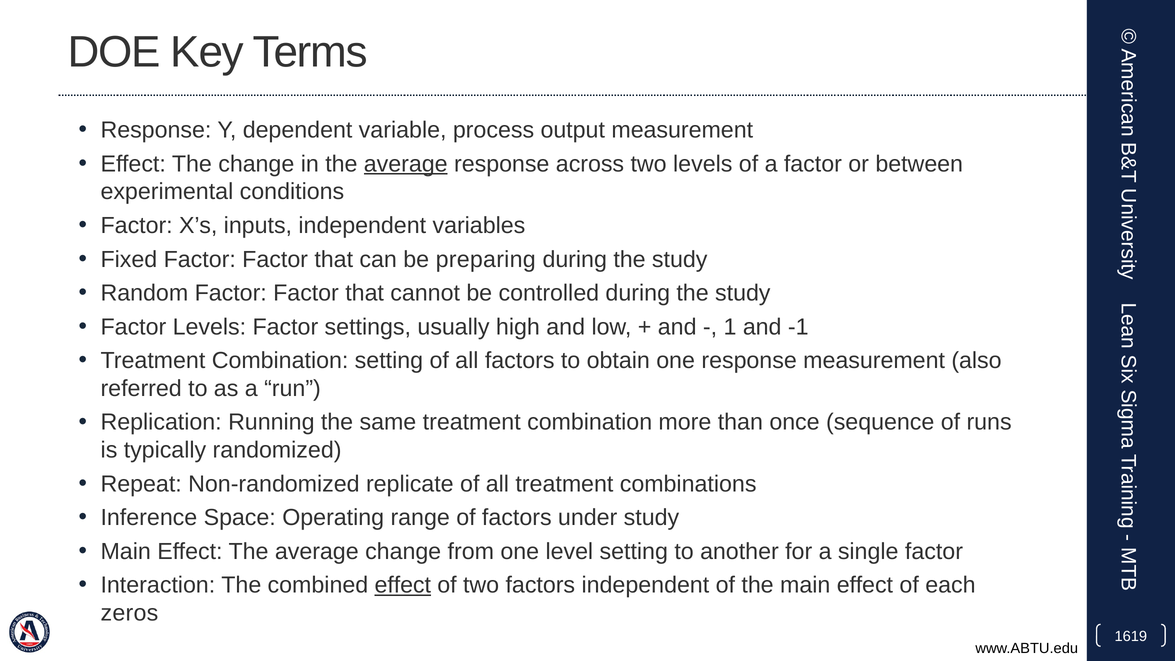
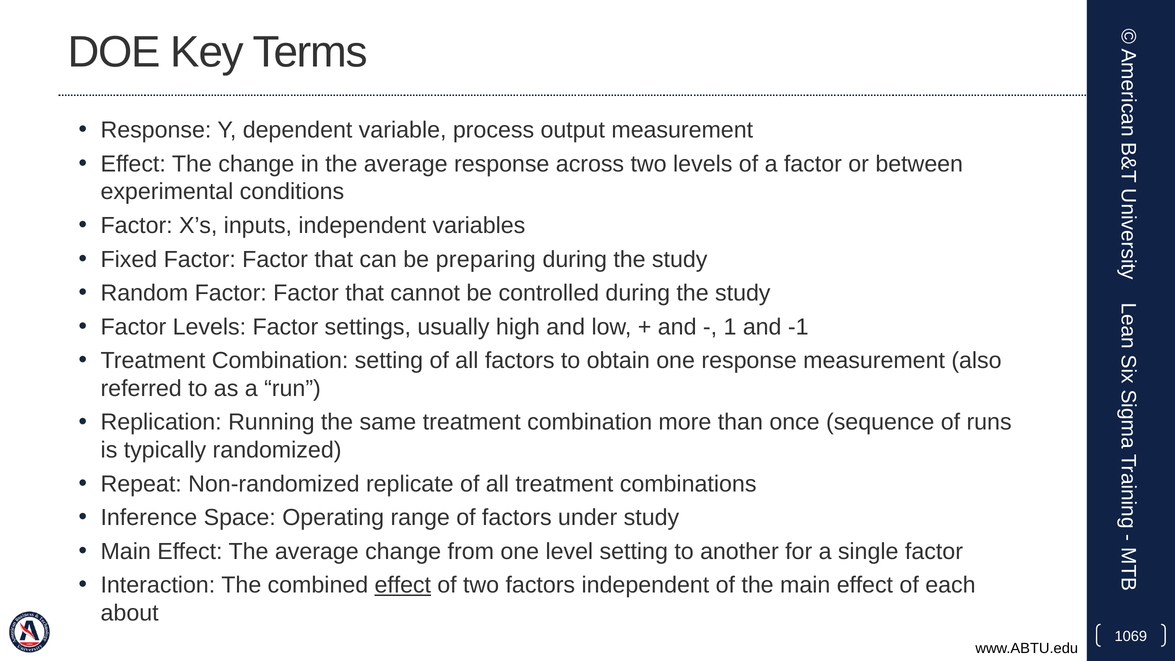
average at (406, 164) underline: present -> none
zeros: zeros -> about
1619: 1619 -> 1069
